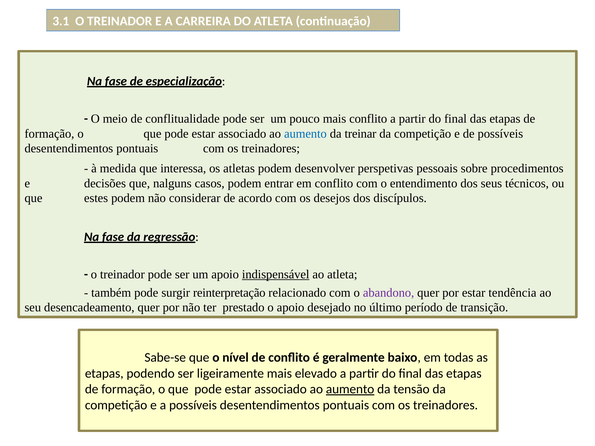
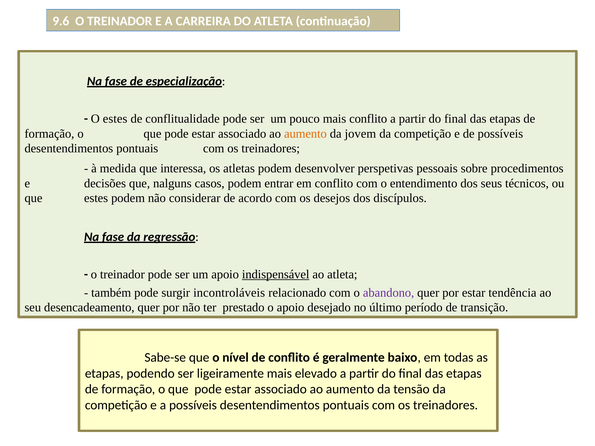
3.1: 3.1 -> 9.6
O meio: meio -> estes
aumento at (305, 134) colour: blue -> orange
treinar: treinar -> jovem
reinterpretação: reinterpretação -> incontroláveis
aumento at (350, 389) underline: present -> none
